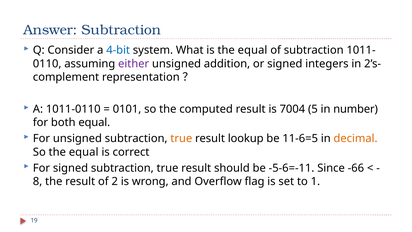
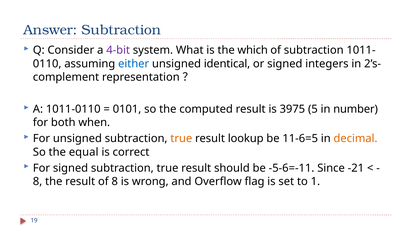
4-bit colour: blue -> purple
is the equal: equal -> which
either colour: purple -> blue
addition: addition -> identical
7004: 7004 -> 3975
both equal: equal -> when
-66: -66 -> -21
of 2: 2 -> 8
